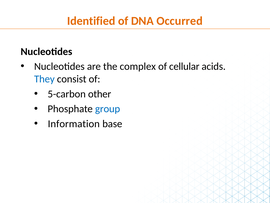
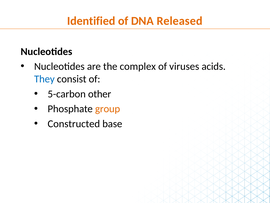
Occurred: Occurred -> Released
cellular: cellular -> viruses
group colour: blue -> orange
Information: Information -> Constructed
